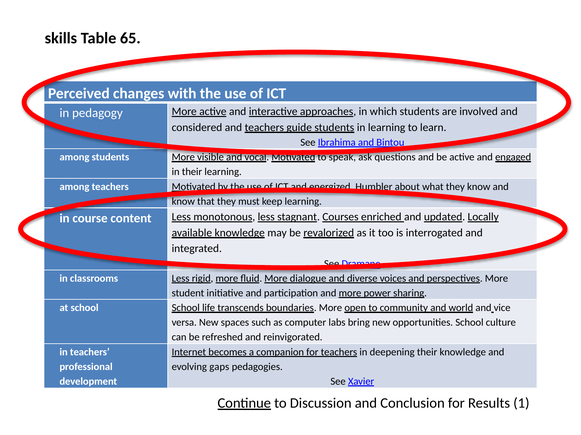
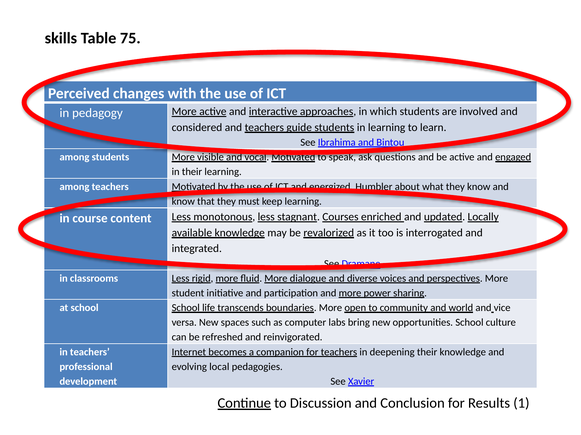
65: 65 -> 75
gaps: gaps -> local
